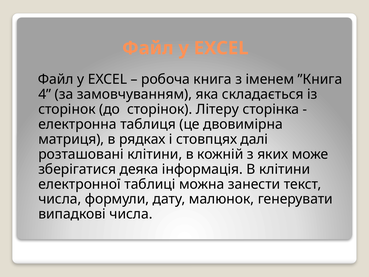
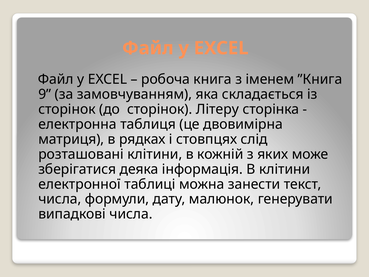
4: 4 -> 9
далі: далі -> слід
